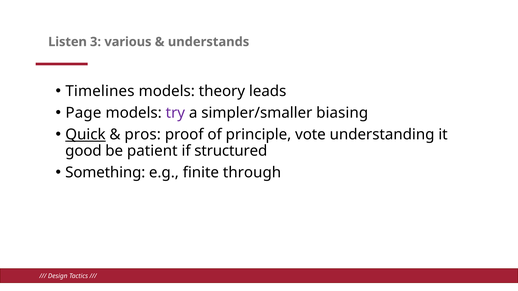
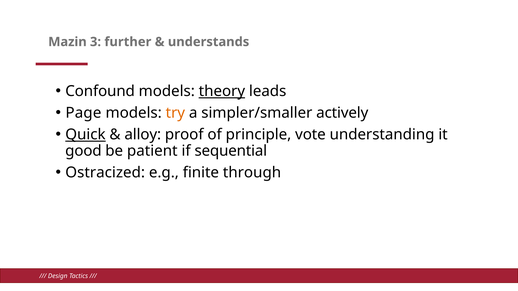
Listen: Listen -> Mazin
various: various -> further
Timelines: Timelines -> Confound
theory underline: none -> present
try colour: purple -> orange
biasing: biasing -> actively
pros: pros -> alloy
structured: structured -> sequential
Something: Something -> Ostracized
